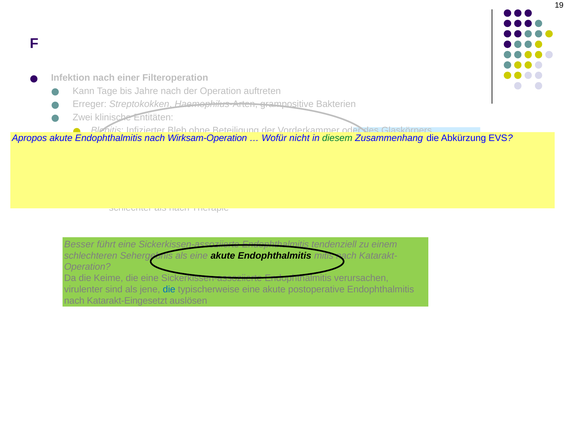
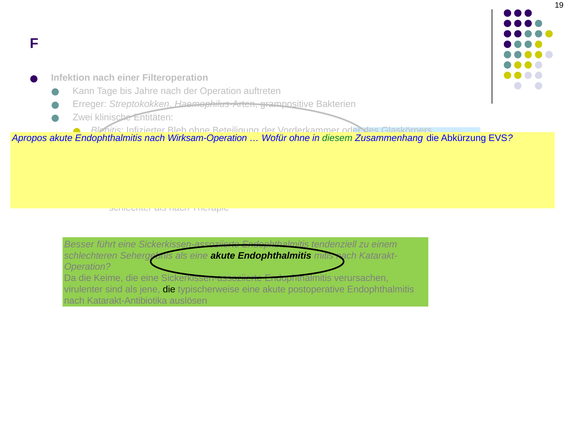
nicht at (299, 138): nicht -> ohne
die at (169, 289) colour: blue -> black
Katarakt-Eingesetzt: Katarakt-Eingesetzt -> Katarakt-Antibiotika
